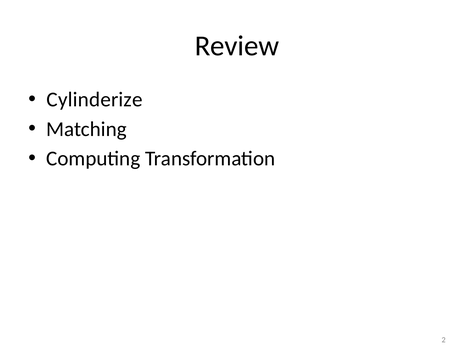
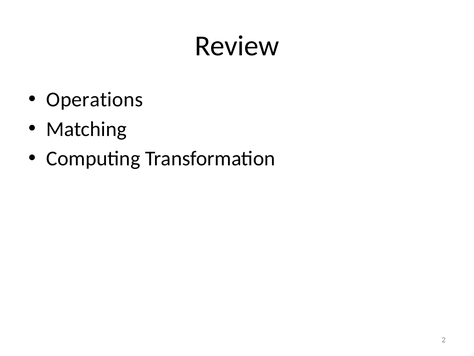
Cylinderize: Cylinderize -> Operations
